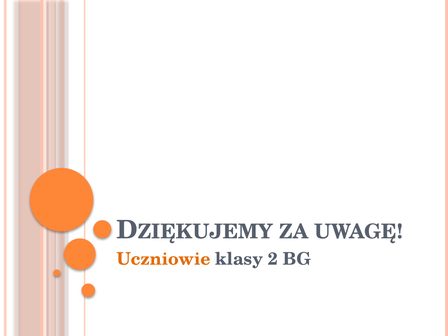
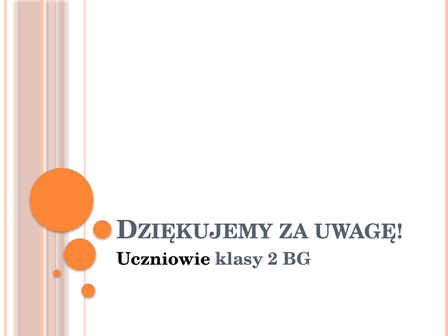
Uczniowie colour: orange -> black
